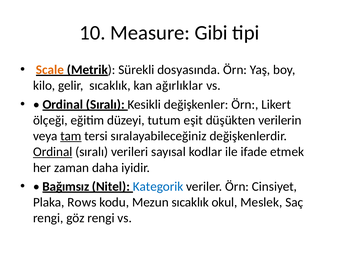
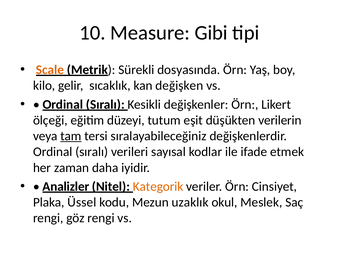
ağırlıklar: ağırlıklar -> değişken
Ordinal at (53, 152) underline: present -> none
Bağımsız: Bağımsız -> Analizler
Kategorik colour: blue -> orange
Rows: Rows -> Üssel
Mezun sıcaklık: sıcaklık -> uzaklık
